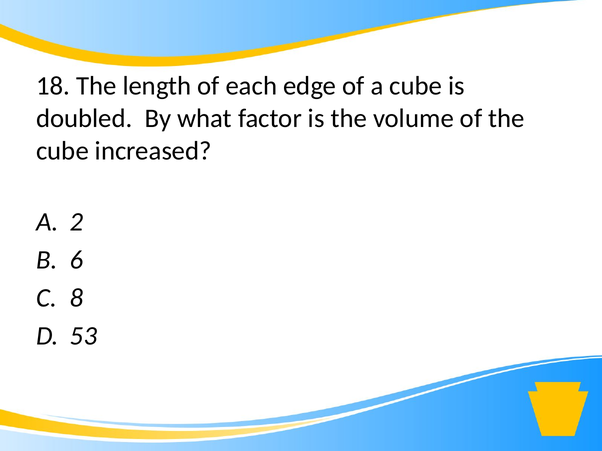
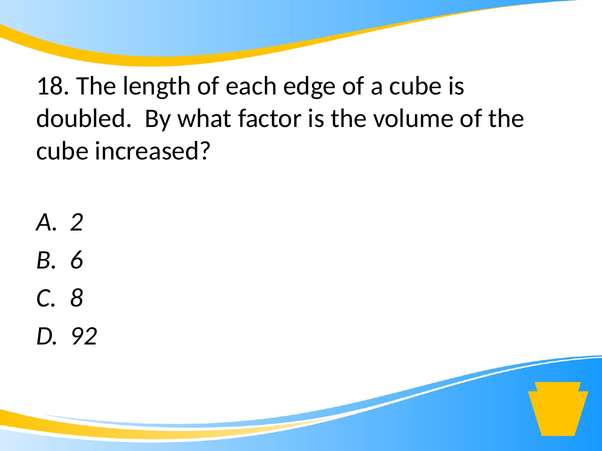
53: 53 -> 92
